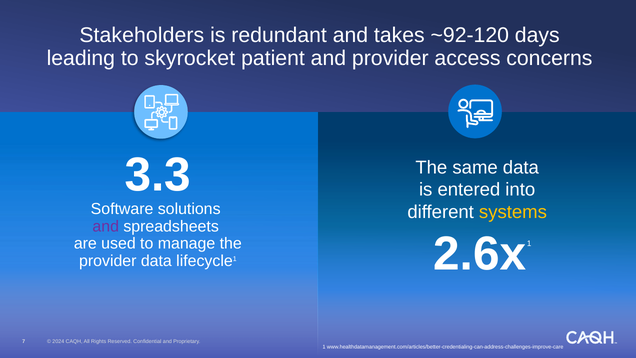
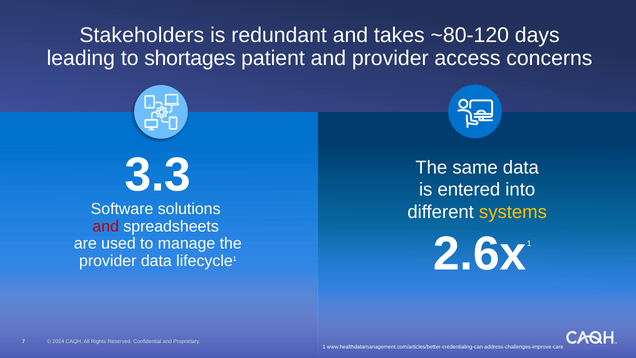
~92-120: ~92-120 -> ~80-120
skyrocket: skyrocket -> shortages
and at (106, 226) colour: purple -> red
